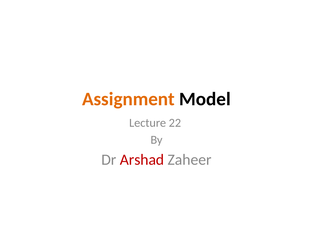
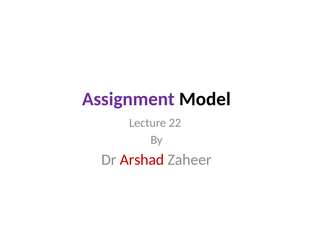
Assignment colour: orange -> purple
